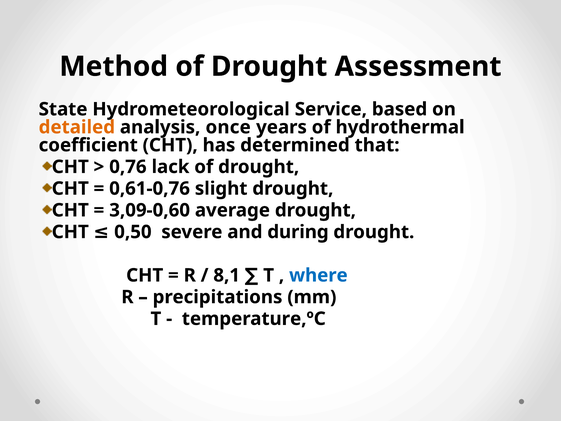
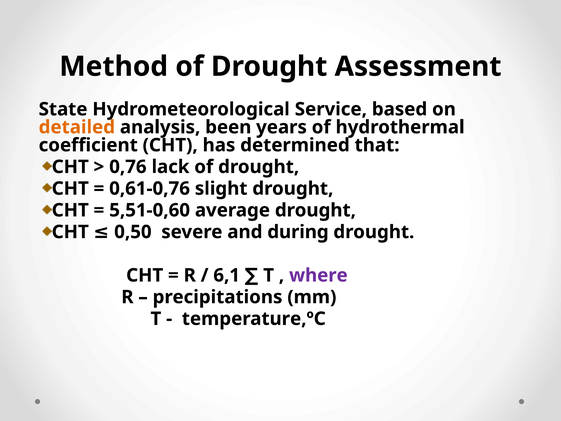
once: once -> been
3,09-0,60: 3,09-0,60 -> 5,51-0,60
where colour: blue -> purple
8,1: 8,1 -> 6,1
